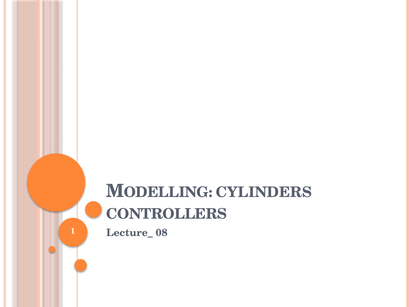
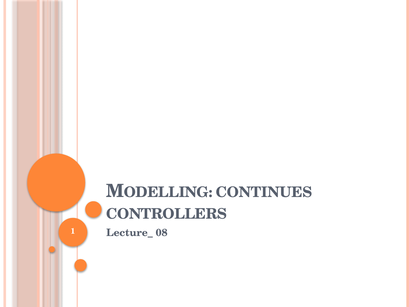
CYLINDERS: CYLINDERS -> CONTINUES
